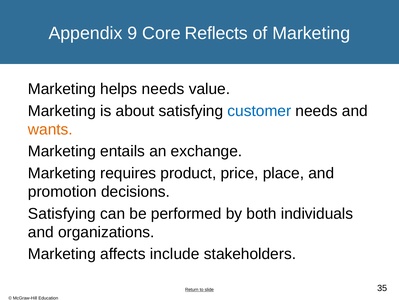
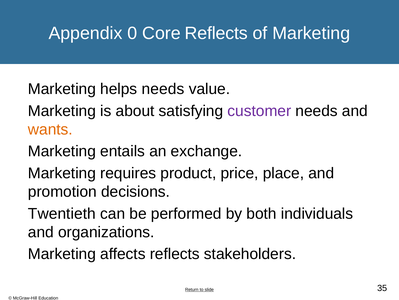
9: 9 -> 0
customer colour: blue -> purple
Satisfying at (62, 213): Satisfying -> Twentieth
affects include: include -> reflects
